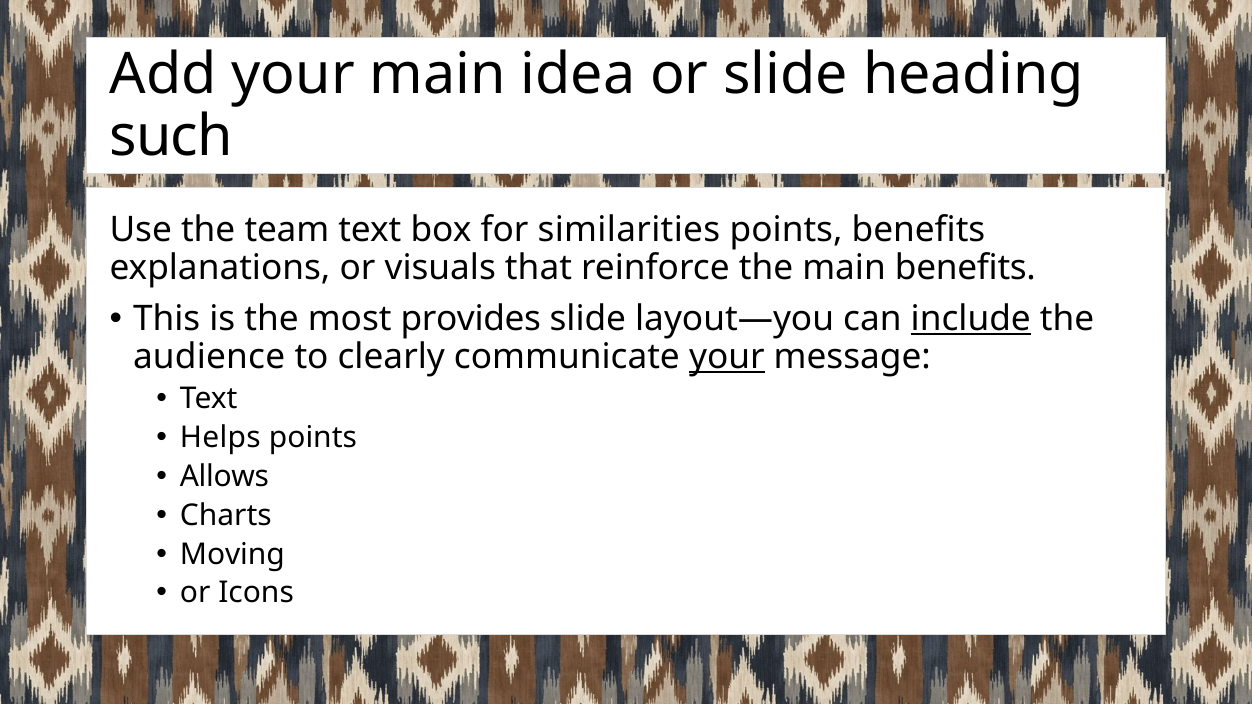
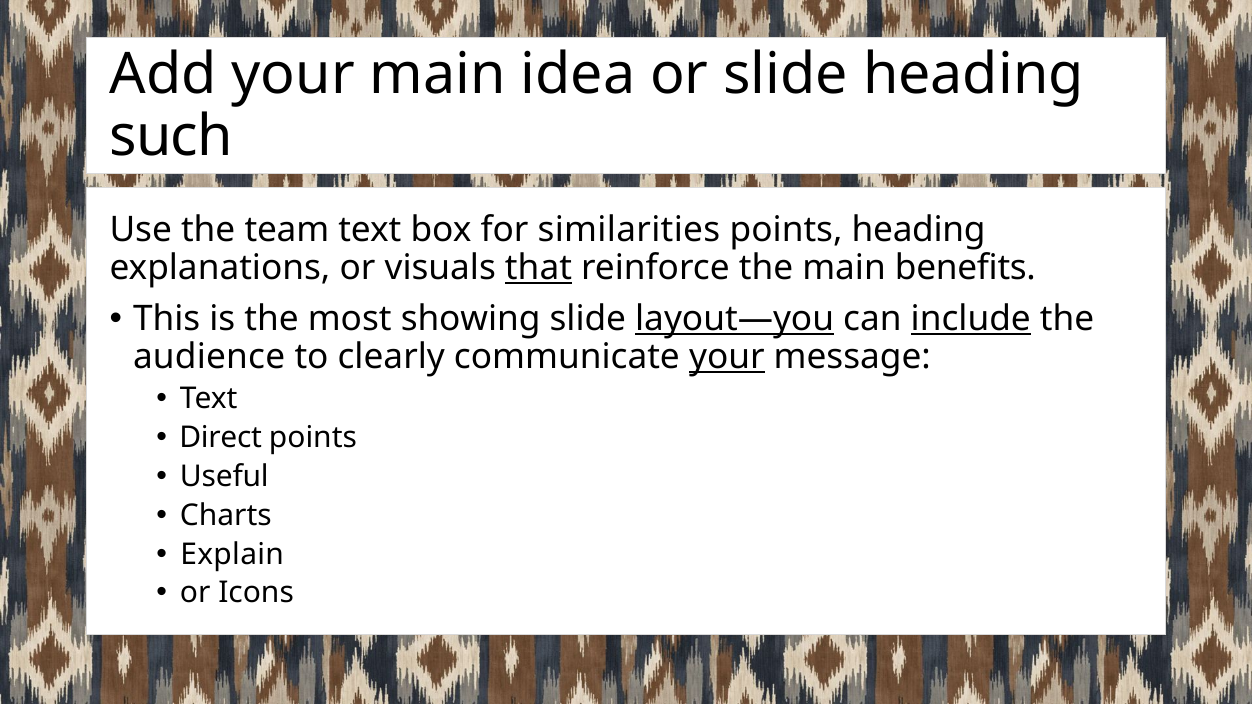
points benefits: benefits -> heading
that underline: none -> present
provides: provides -> showing
layout—you underline: none -> present
Helps: Helps -> Direct
Allows: Allows -> Useful
Moving: Moving -> Explain
